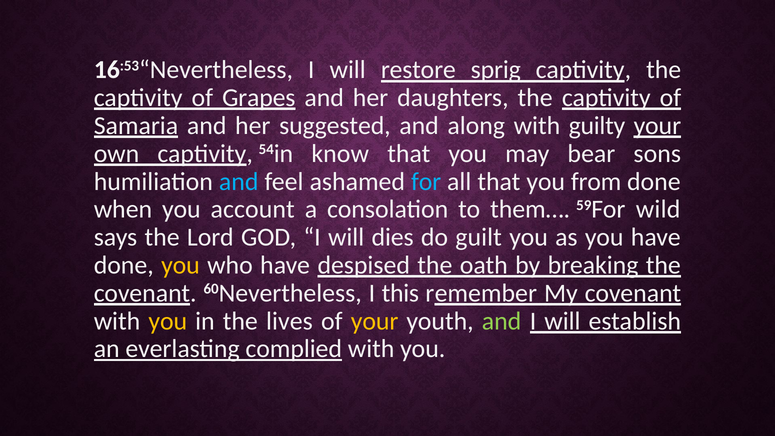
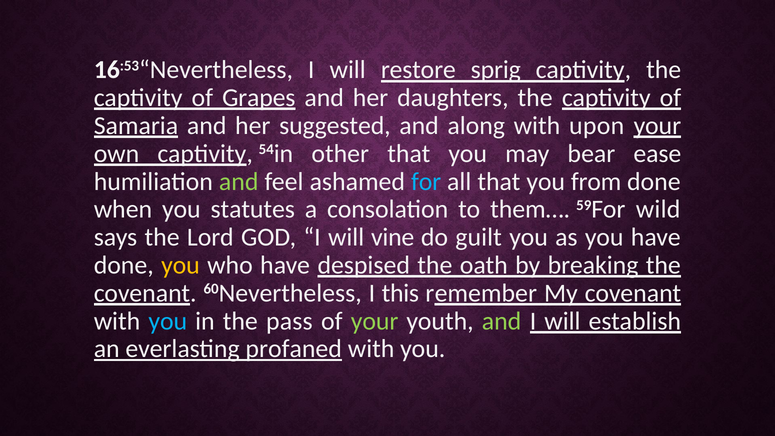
guilty: guilty -> upon
know: know -> other
sons: sons -> ease
and at (239, 181) colour: light blue -> light green
account: account -> statutes
dies: dies -> vine
you at (168, 321) colour: yellow -> light blue
lives: lives -> pass
your at (375, 321) colour: yellow -> light green
complied: complied -> profaned
